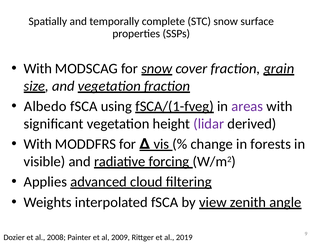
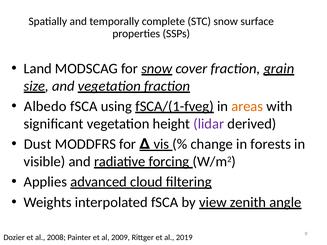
With at (38, 69): With -> Land
areas colour: purple -> orange
With at (38, 144): With -> Dust
